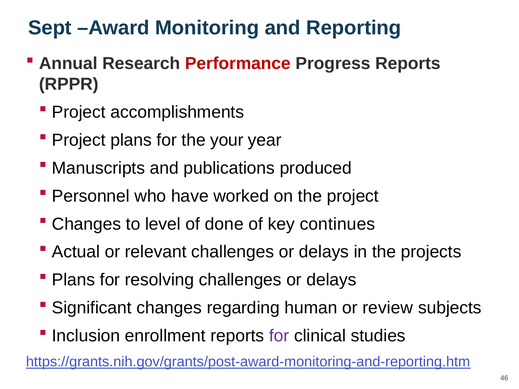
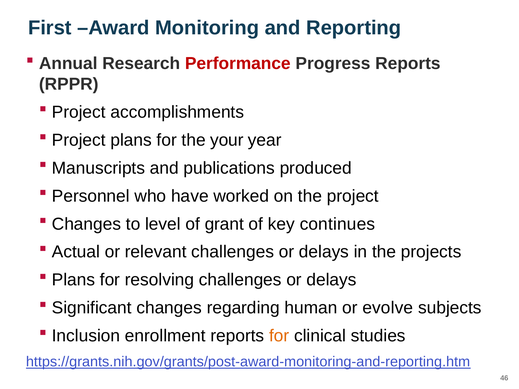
Sept: Sept -> First
done: done -> grant
review: review -> evolve
for at (279, 336) colour: purple -> orange
